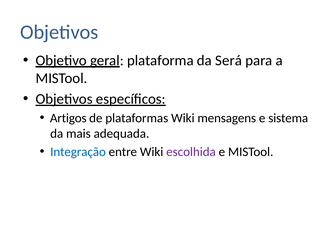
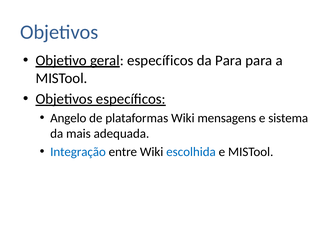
geral plataforma: plataforma -> específicos
da Será: Será -> Para
Artigos: Artigos -> Angelo
escolhida colour: purple -> blue
